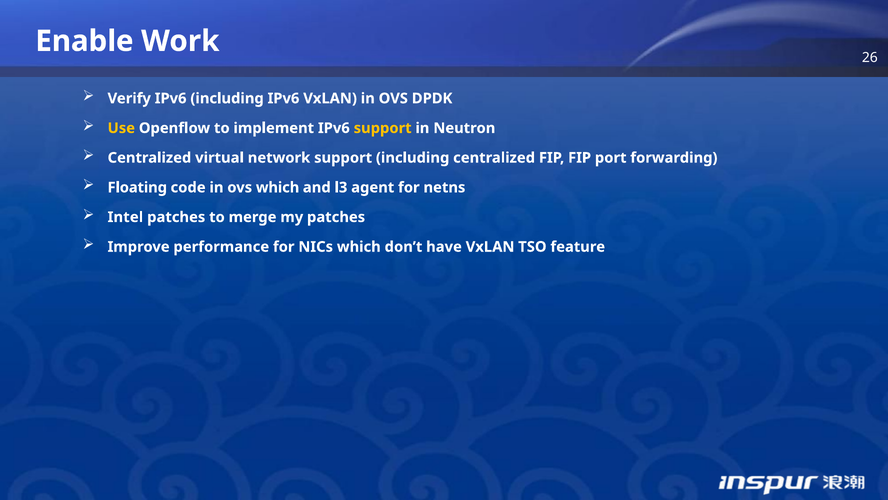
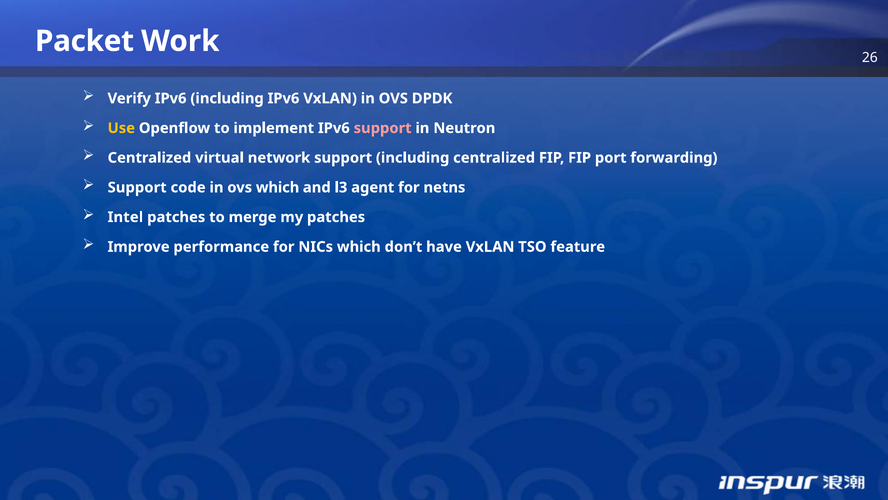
Enable: Enable -> Packet
support at (383, 128) colour: yellow -> pink
Floating at (137, 187): Floating -> Support
